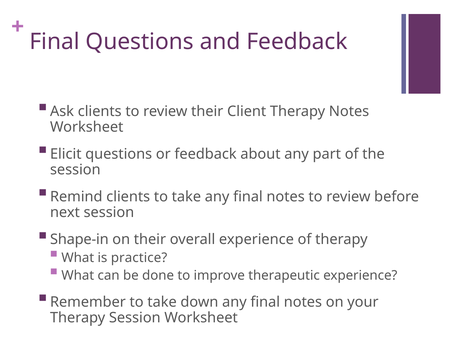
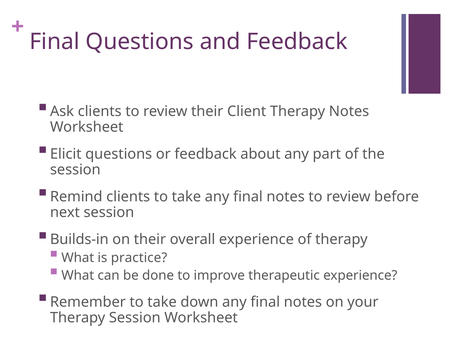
Shape-in: Shape-in -> Builds-in
